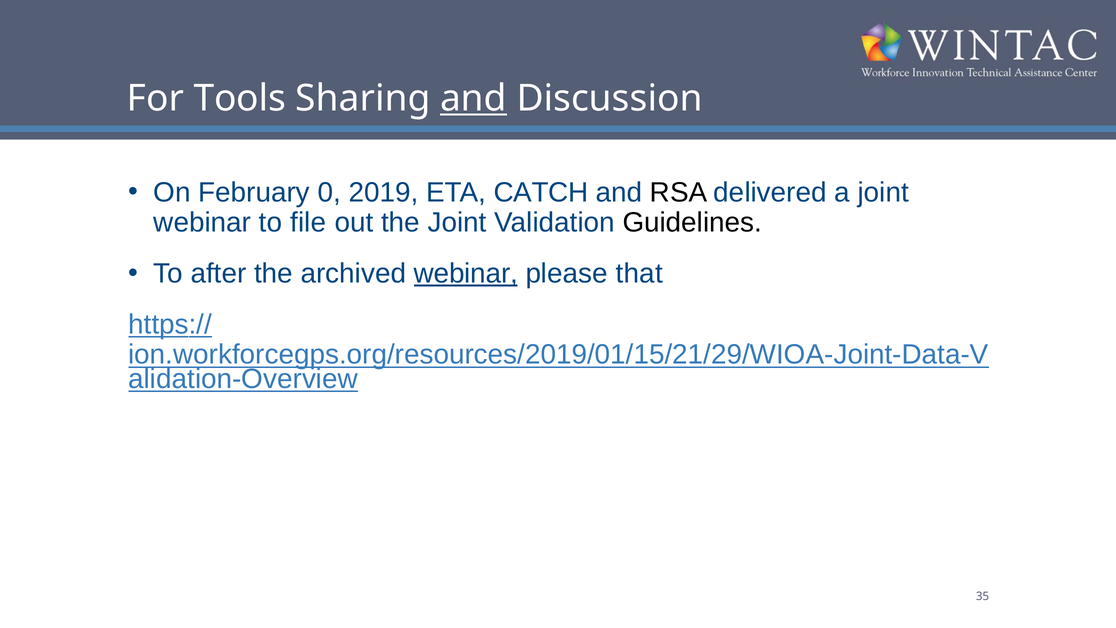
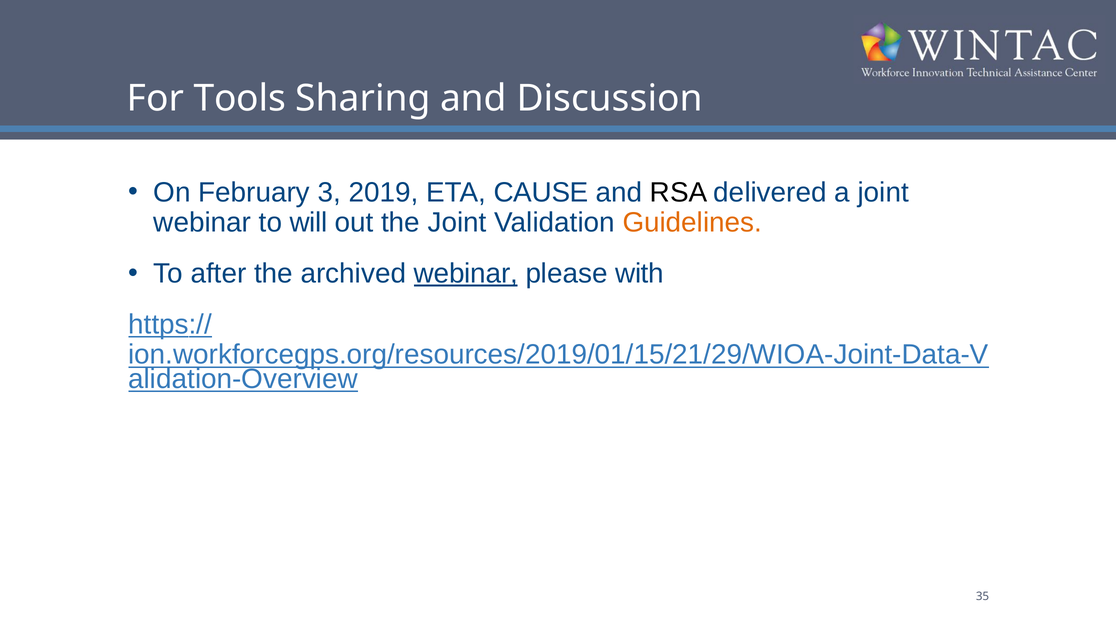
and at (473, 98) underline: present -> none
0: 0 -> 3
CATCH: CATCH -> CAUSE
file: file -> will
Guidelines colour: black -> orange
that: that -> with
